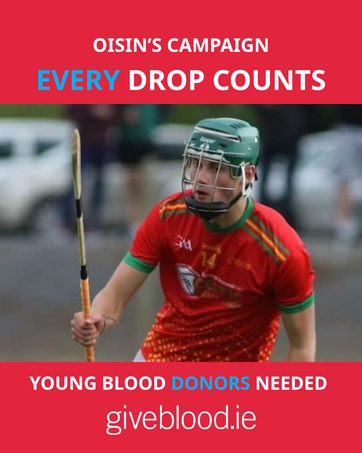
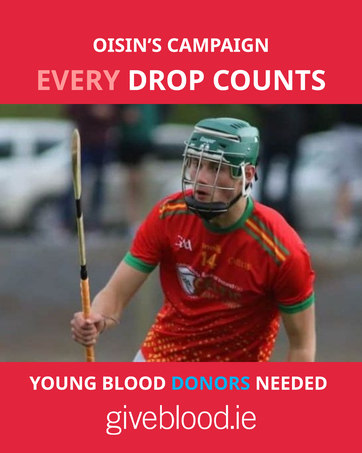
EVERY colour: light blue -> pink
